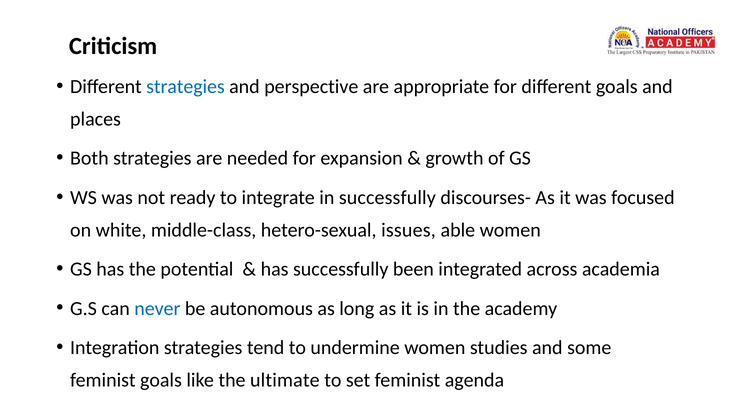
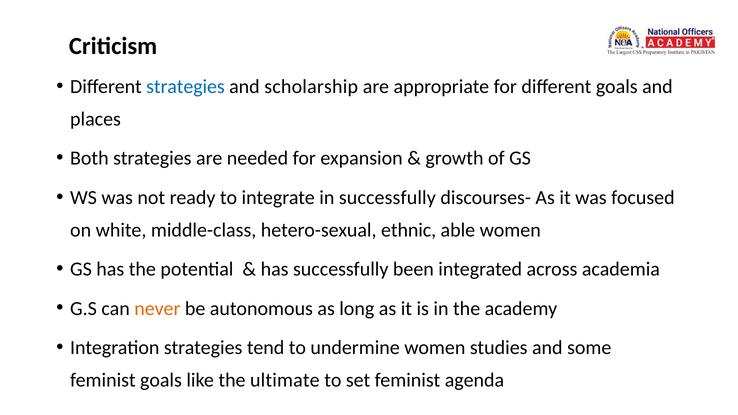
perspective: perspective -> scholarship
issues: issues -> ethnic
never colour: blue -> orange
